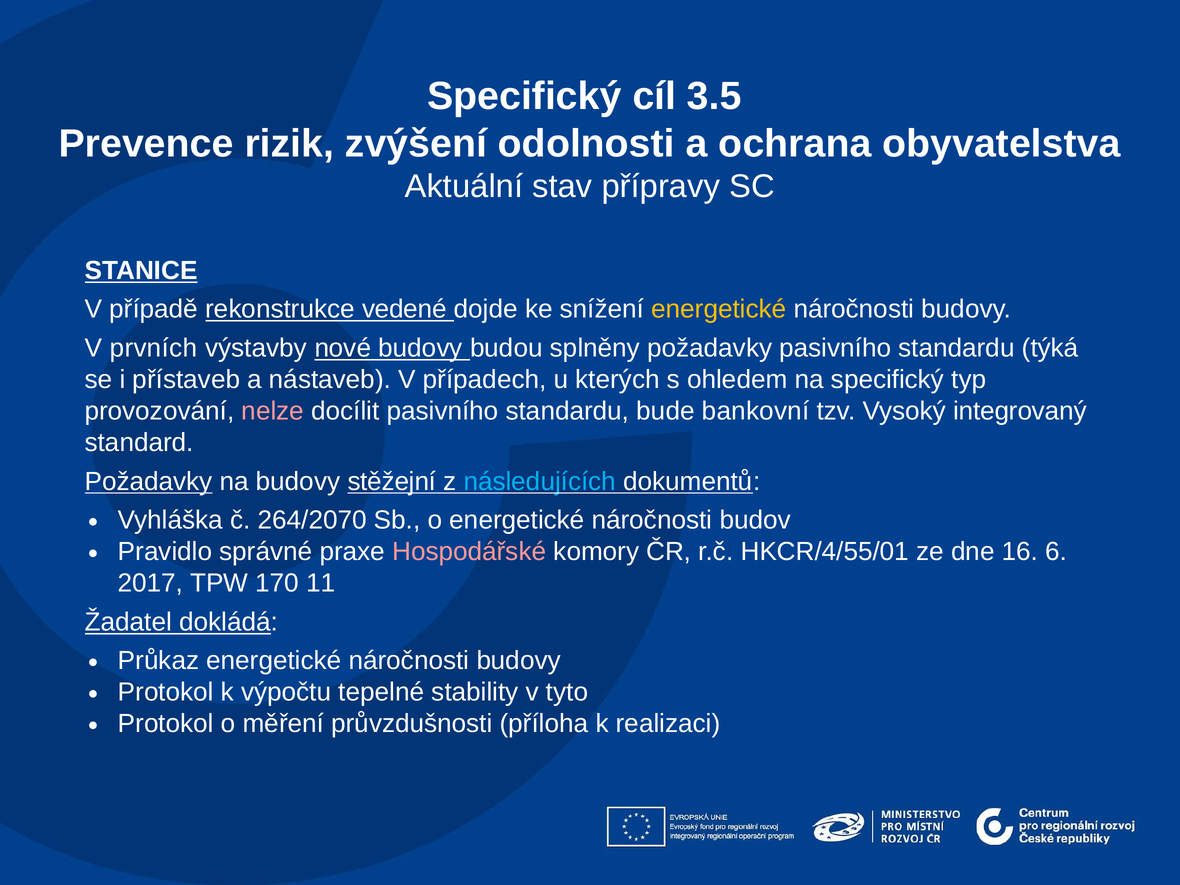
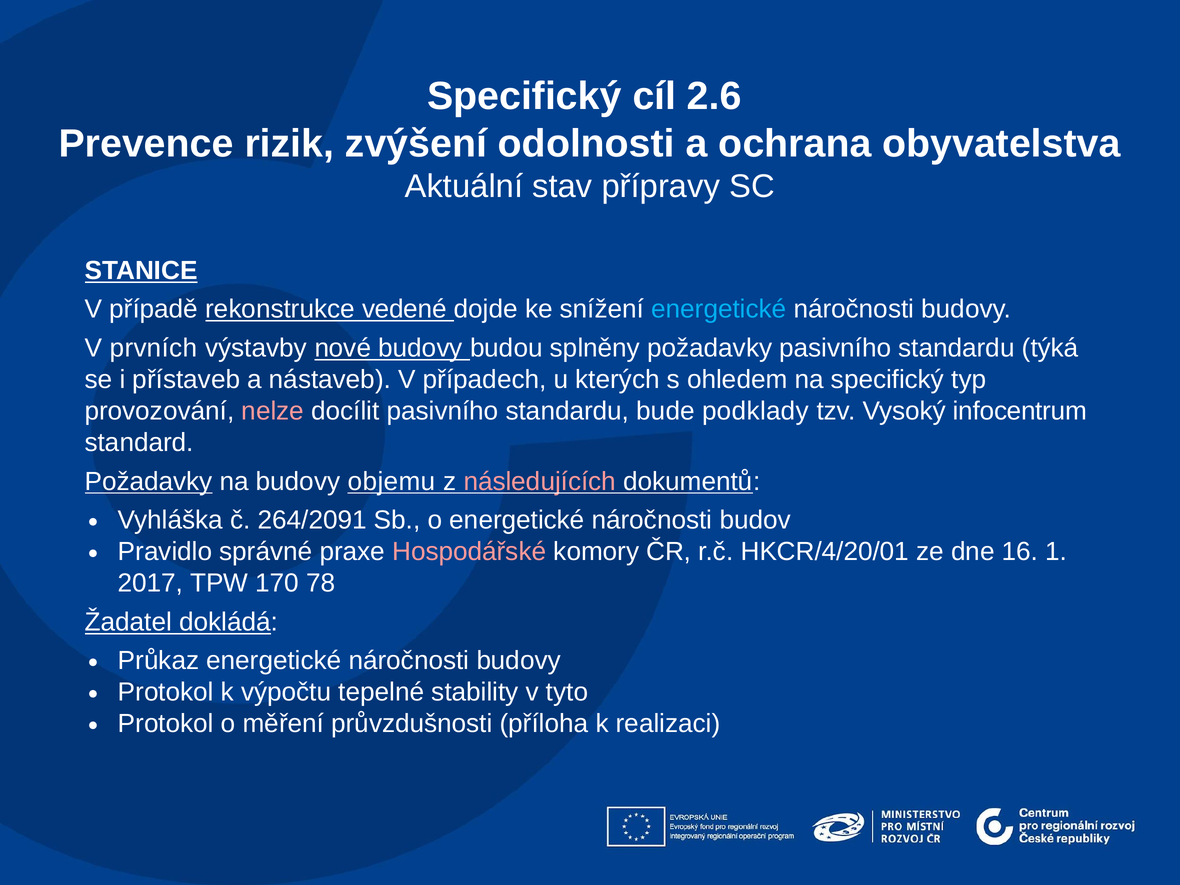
3.5: 3.5 -> 2.6
energetické at (719, 309) colour: yellow -> light blue
bankovní: bankovní -> podklady
integrovaný: integrovaný -> infocentrum
stěžejní: stěžejní -> objemu
následujících colour: light blue -> pink
264/2070: 264/2070 -> 264/2091
HKCR/4/55/01: HKCR/4/55/01 -> HKCR/4/20/01
6: 6 -> 1
11: 11 -> 78
